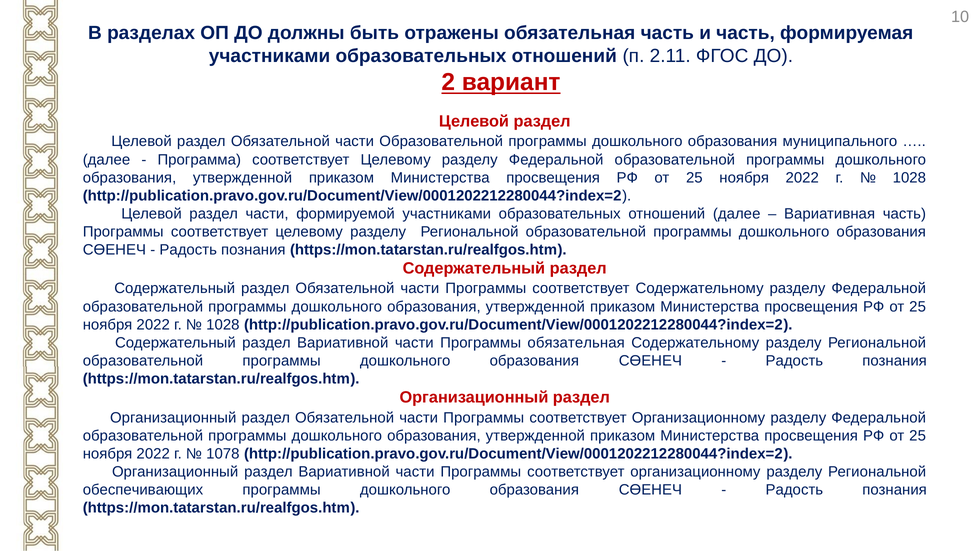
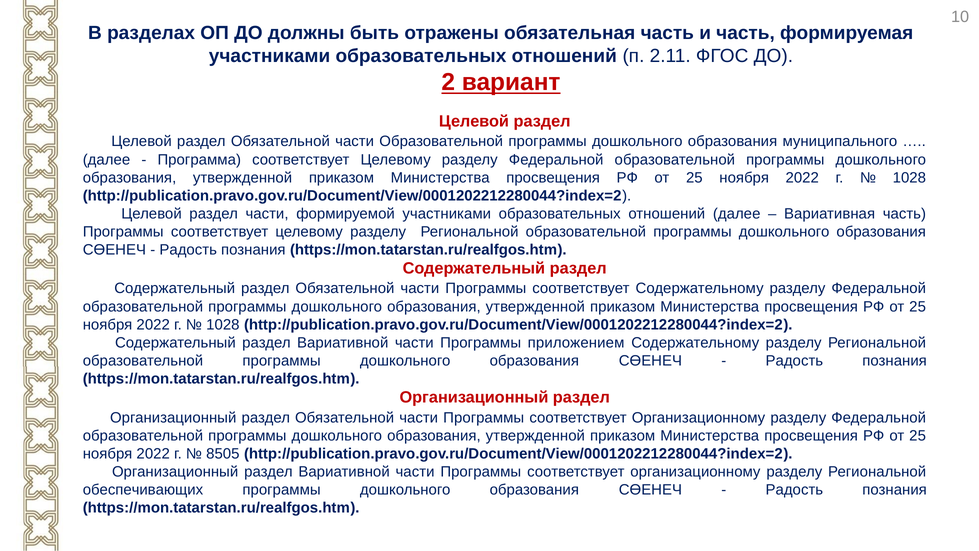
Программы обязательная: обязательная -> приложением
1078: 1078 -> 8505
